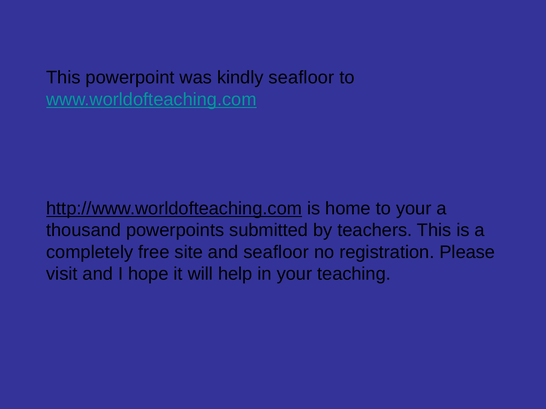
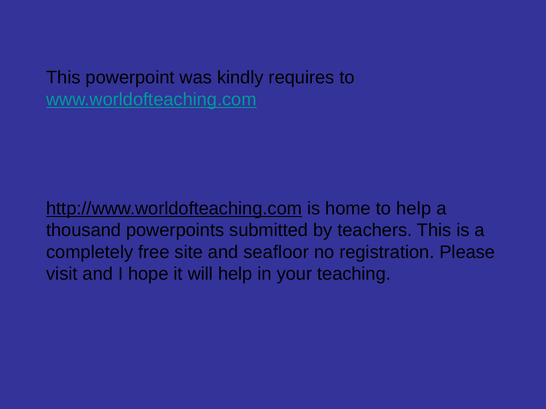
kindly seafloor: seafloor -> requires
to your: your -> help
